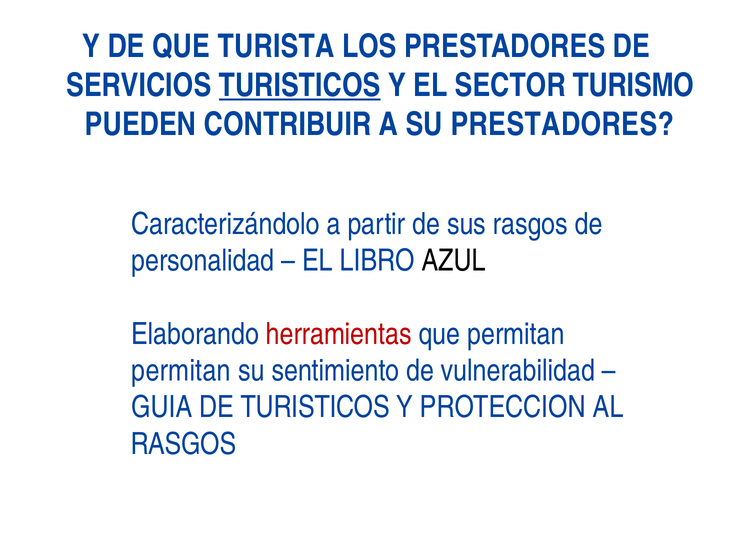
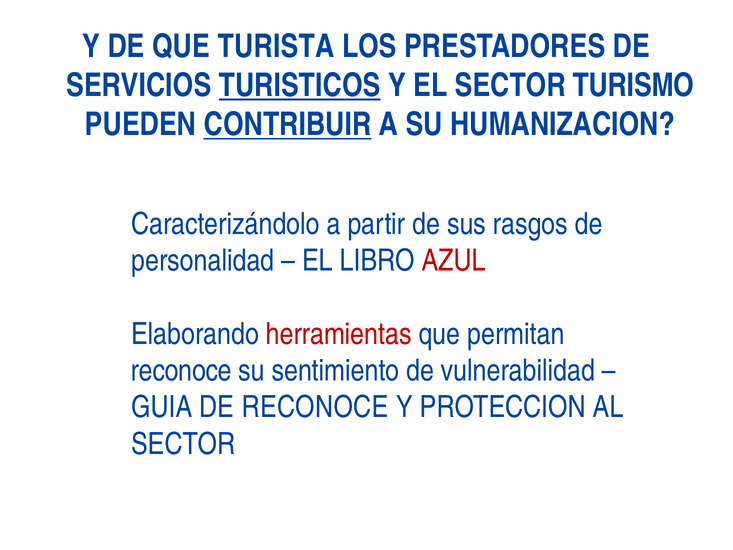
CONTRIBUIR underline: none -> present
SU PRESTADORES: PRESTADORES -> HUMANIZACION
AZUL colour: black -> red
permitan at (181, 370): permitan -> reconoce
DE TURISTICOS: TURISTICOS -> RECONOCE
RASGOS at (183, 444): RASGOS -> SECTOR
